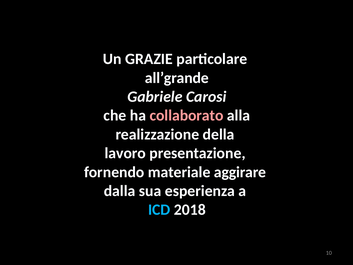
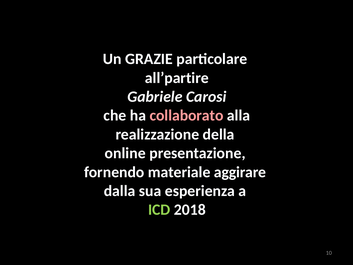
all’grande: all’grande -> all’partire
lavoro: lavoro -> online
ICD colour: light blue -> light green
